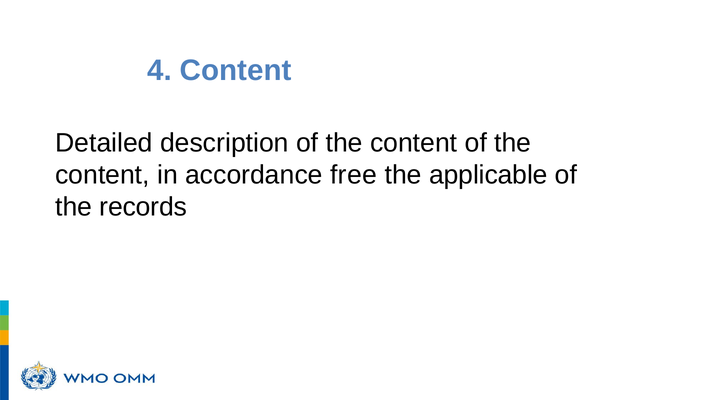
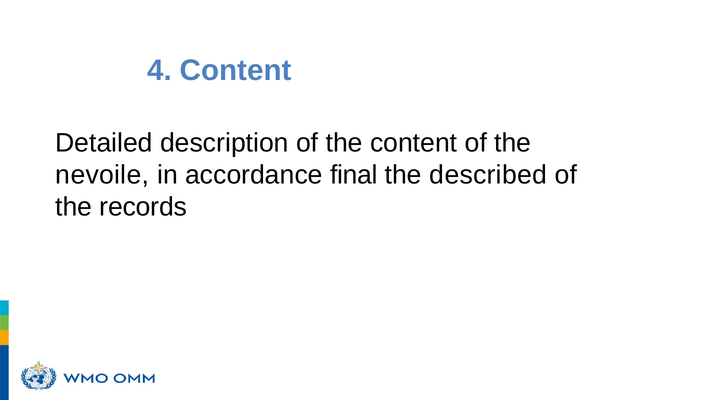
content at (102, 175): content -> nevoile
free: free -> final
applicable: applicable -> described
